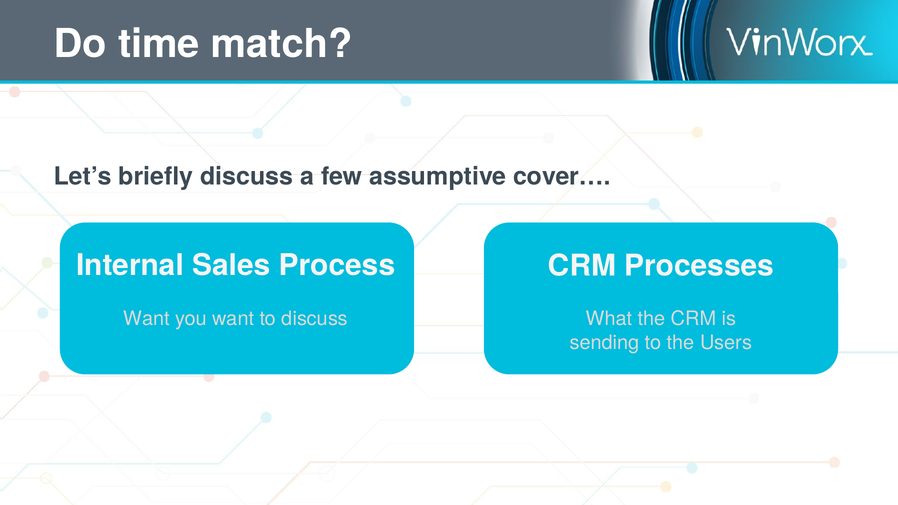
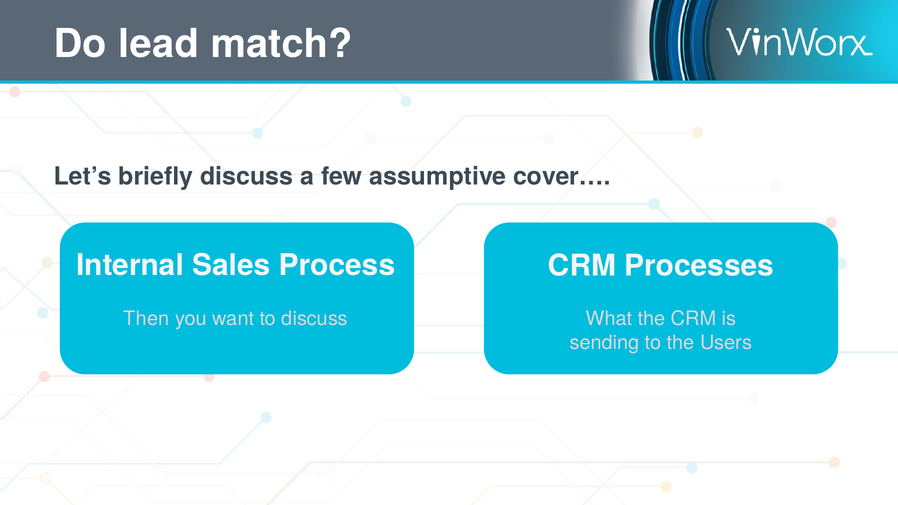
time: time -> lead
Want at (146, 319): Want -> Then
